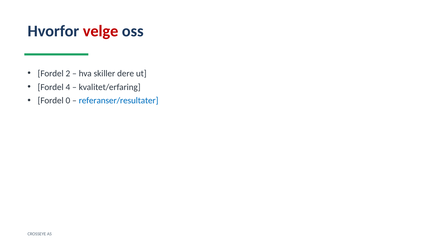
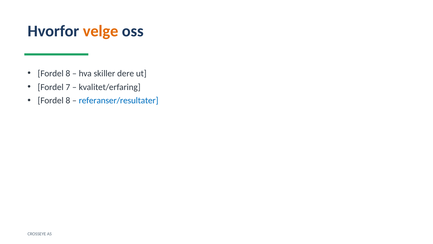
velge colour: red -> orange
2 at (68, 73): 2 -> 8
4: 4 -> 7
0 at (68, 100): 0 -> 8
